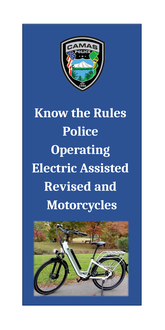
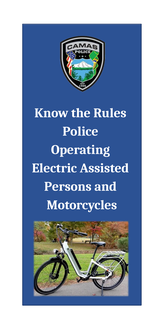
Revised: Revised -> Persons
